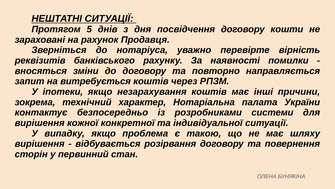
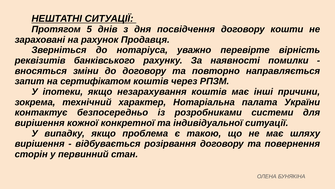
витребується: витребується -> сертифікатом
